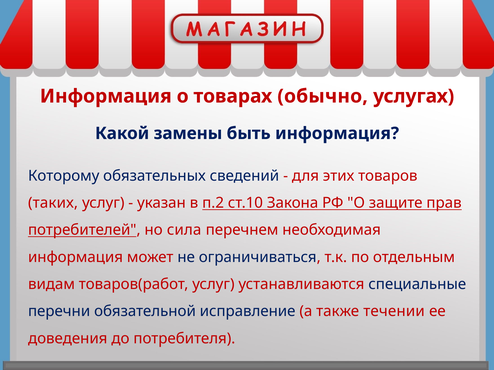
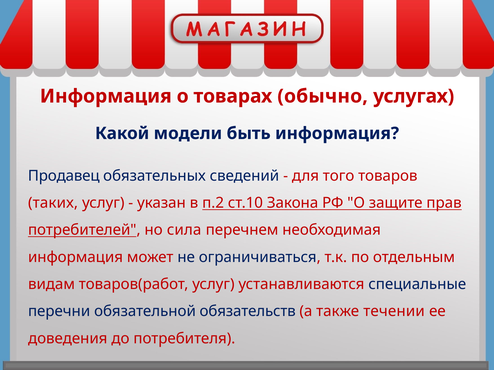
замены: замены -> модели
Которому: Которому -> Продавец
этих: этих -> того
исправление: исправление -> обязательств
